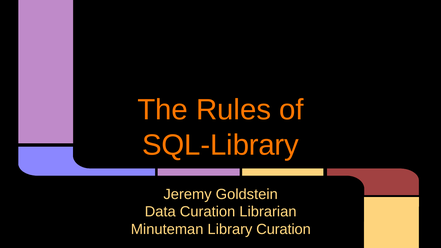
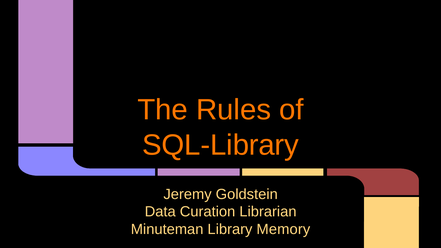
Library Curation: Curation -> Memory
